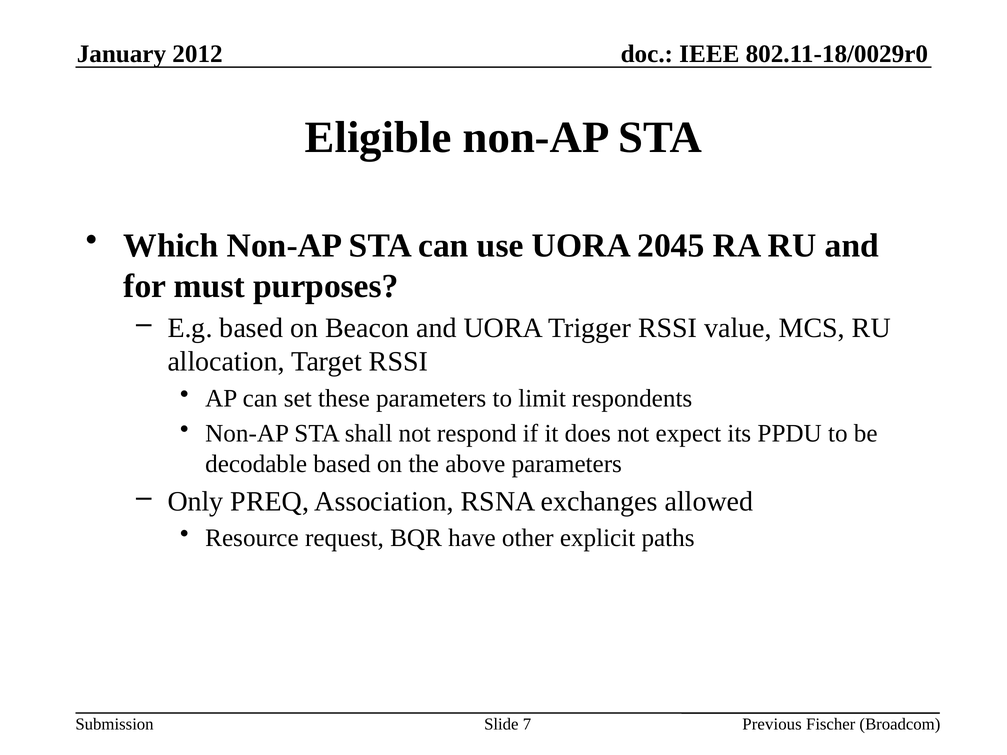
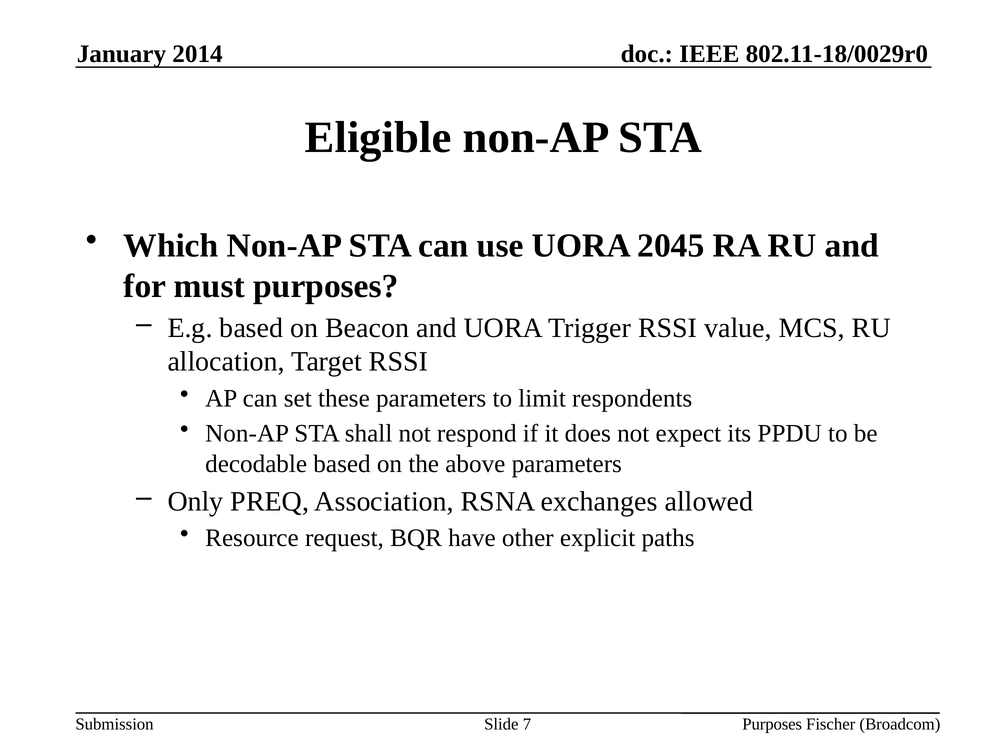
2012: 2012 -> 2014
Previous at (772, 724): Previous -> Purposes
